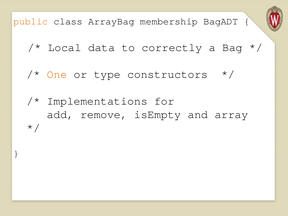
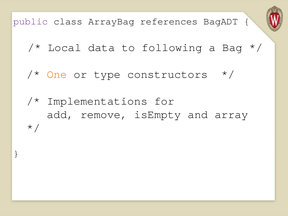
public colour: orange -> purple
membership: membership -> references
correctly: correctly -> following
